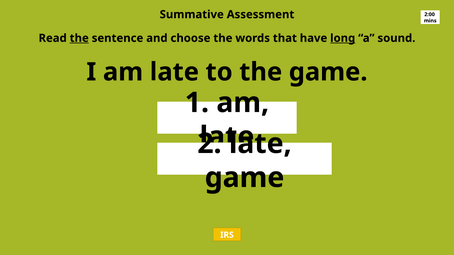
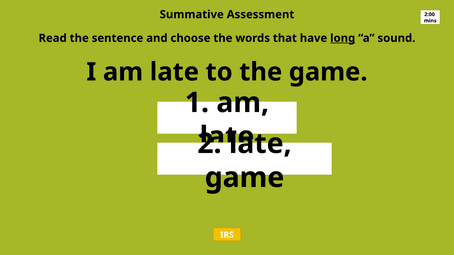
the at (79, 38) underline: present -> none
